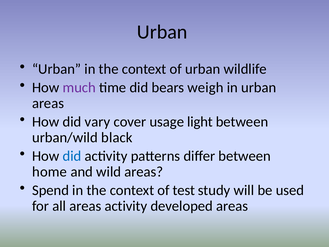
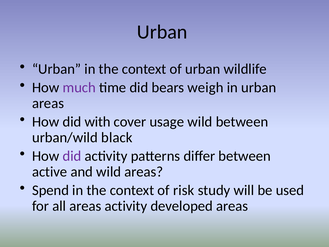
vary: vary -> with
usage light: light -> wild
did at (72, 156) colour: blue -> purple
home: home -> active
test: test -> risk
